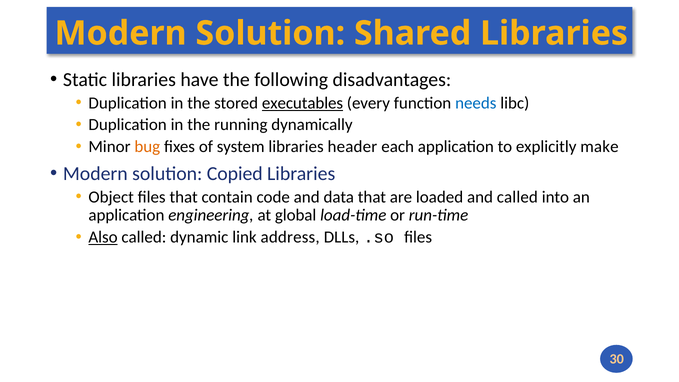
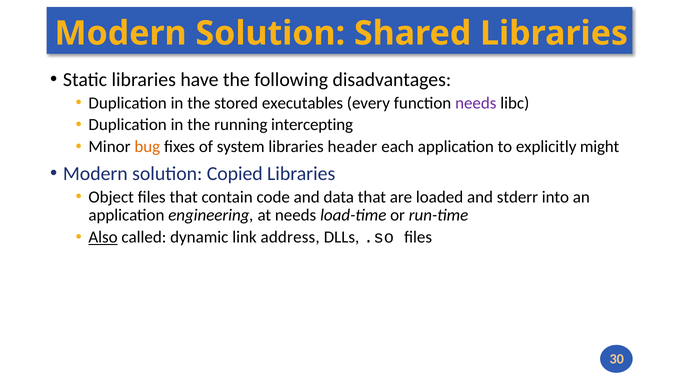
executables underline: present -> none
needs at (476, 103) colour: blue -> purple
dynamically: dynamically -> intercepting
make: make -> might
and called: called -> stderr
at global: global -> needs
